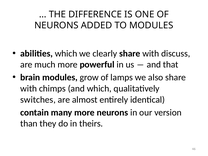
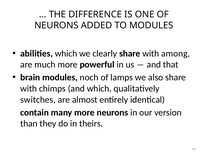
discuss: discuss -> among
grow: grow -> noch
